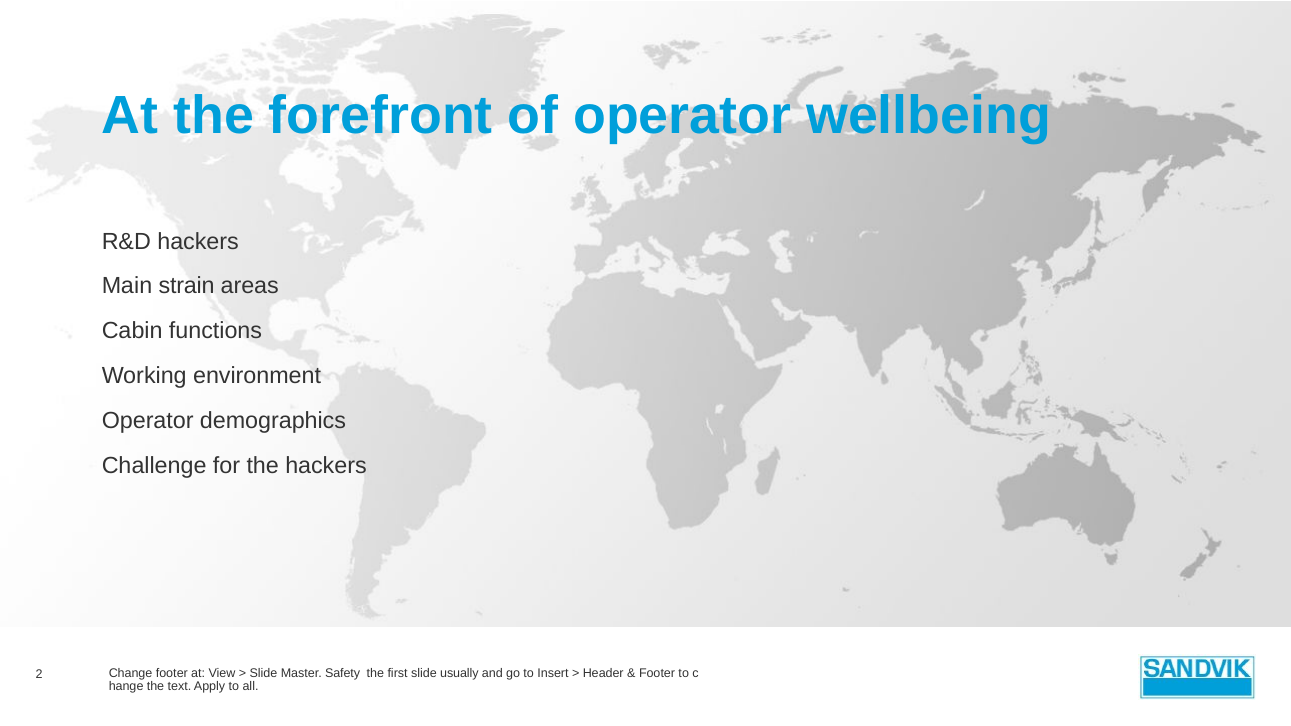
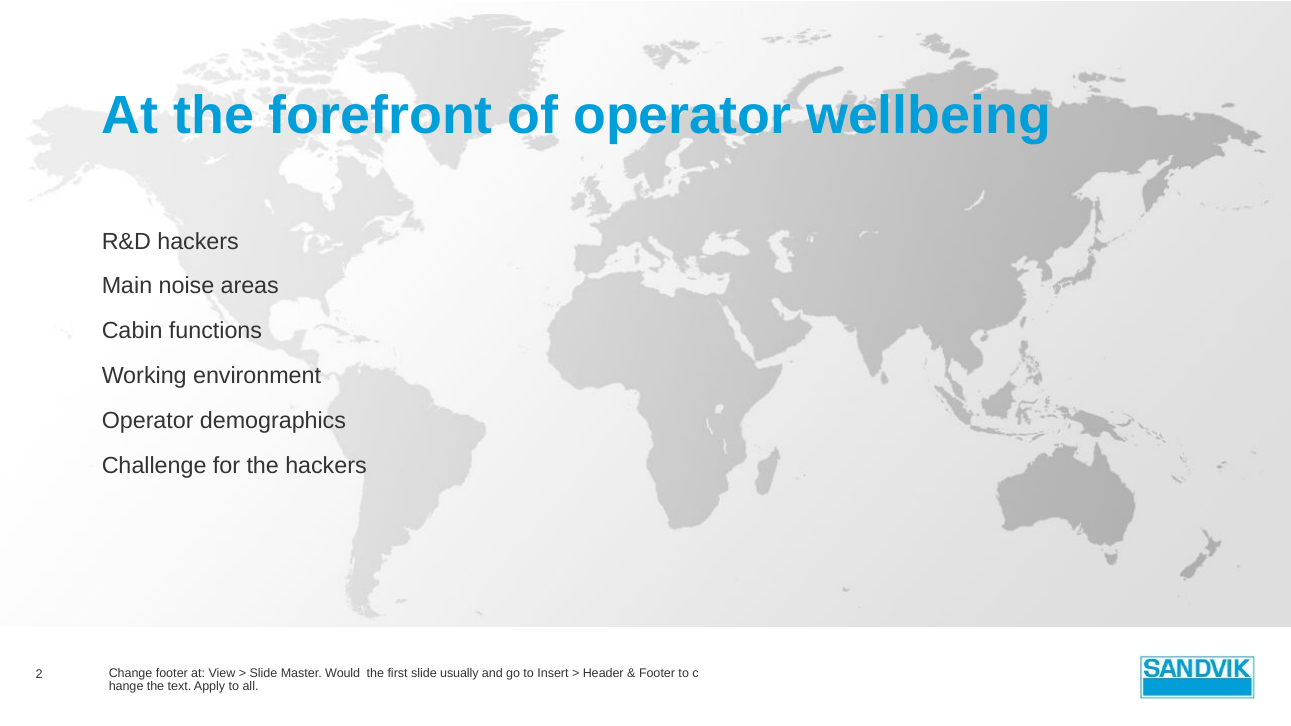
strain: strain -> noise
Safety: Safety -> Would
